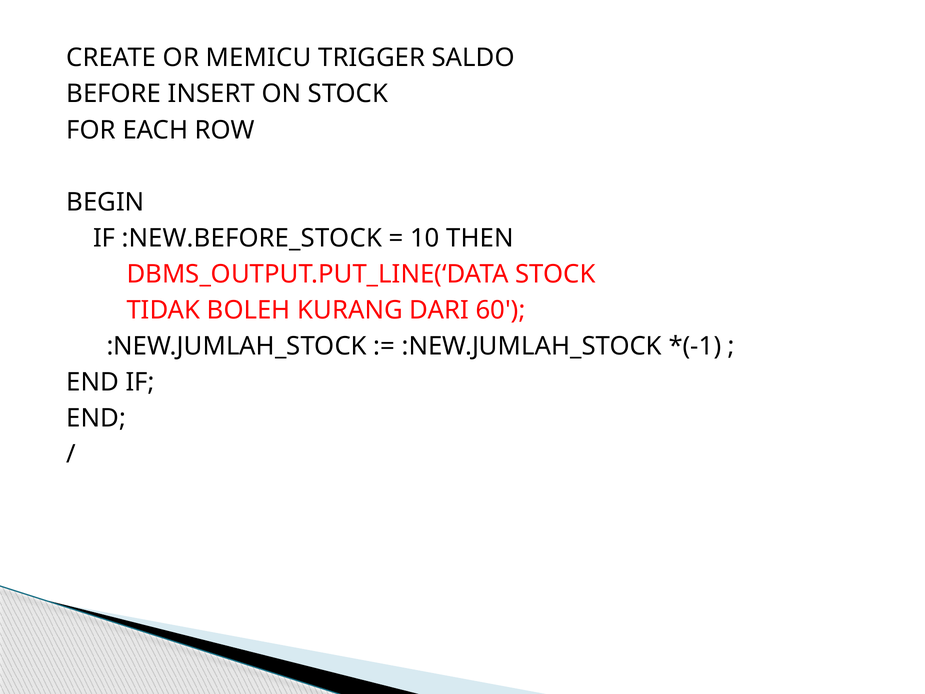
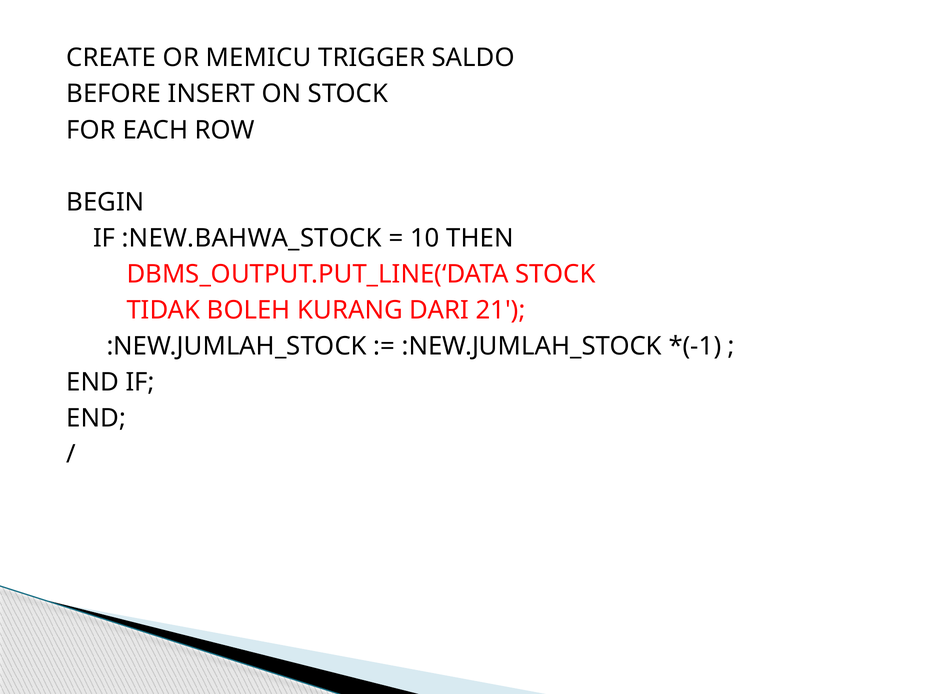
:NEW.BEFORE_STOCK: :NEW.BEFORE_STOCK -> :NEW.BAHWA_STOCK
60: 60 -> 21
